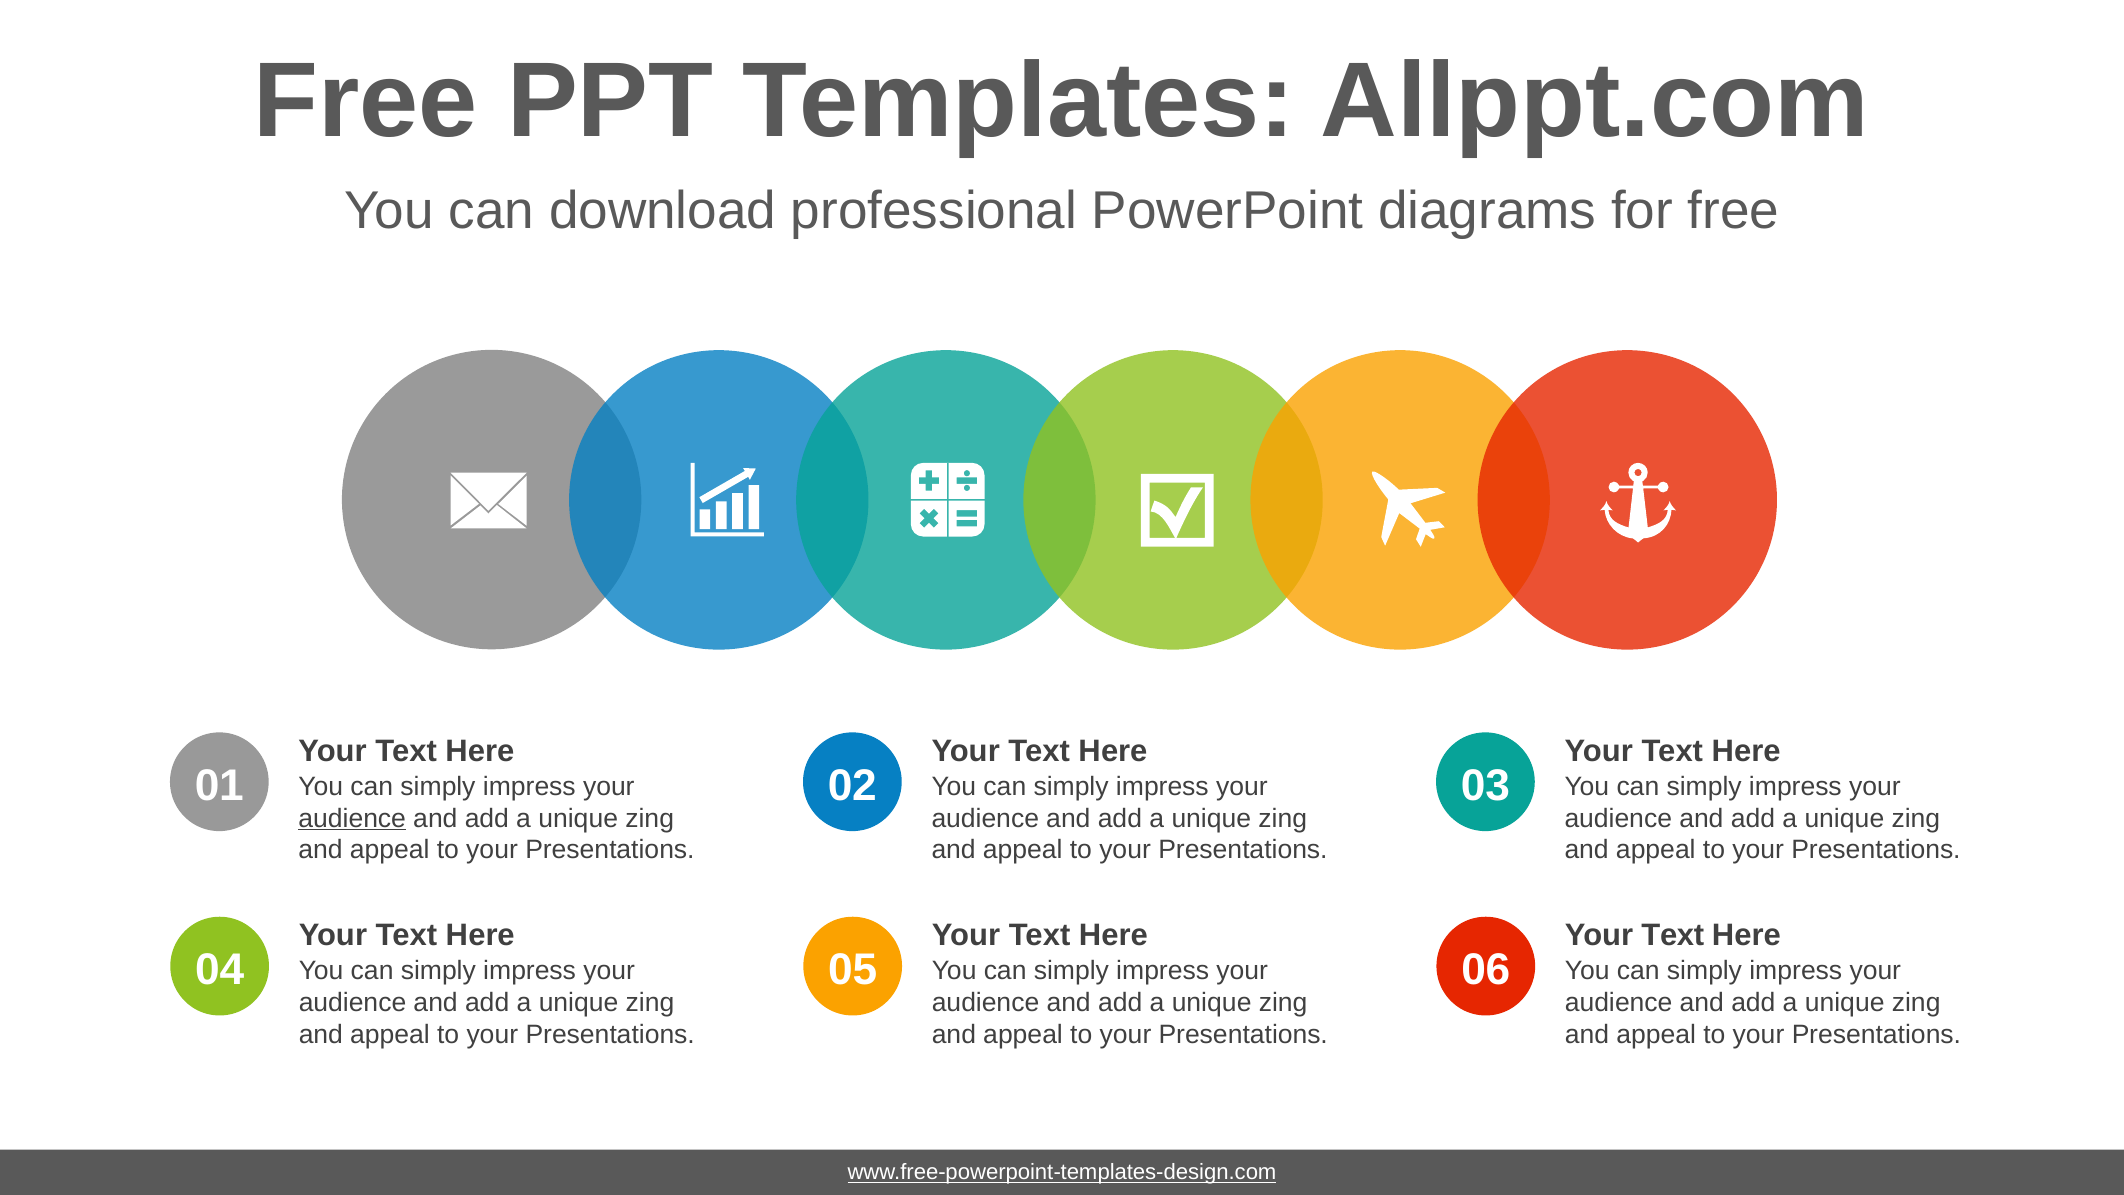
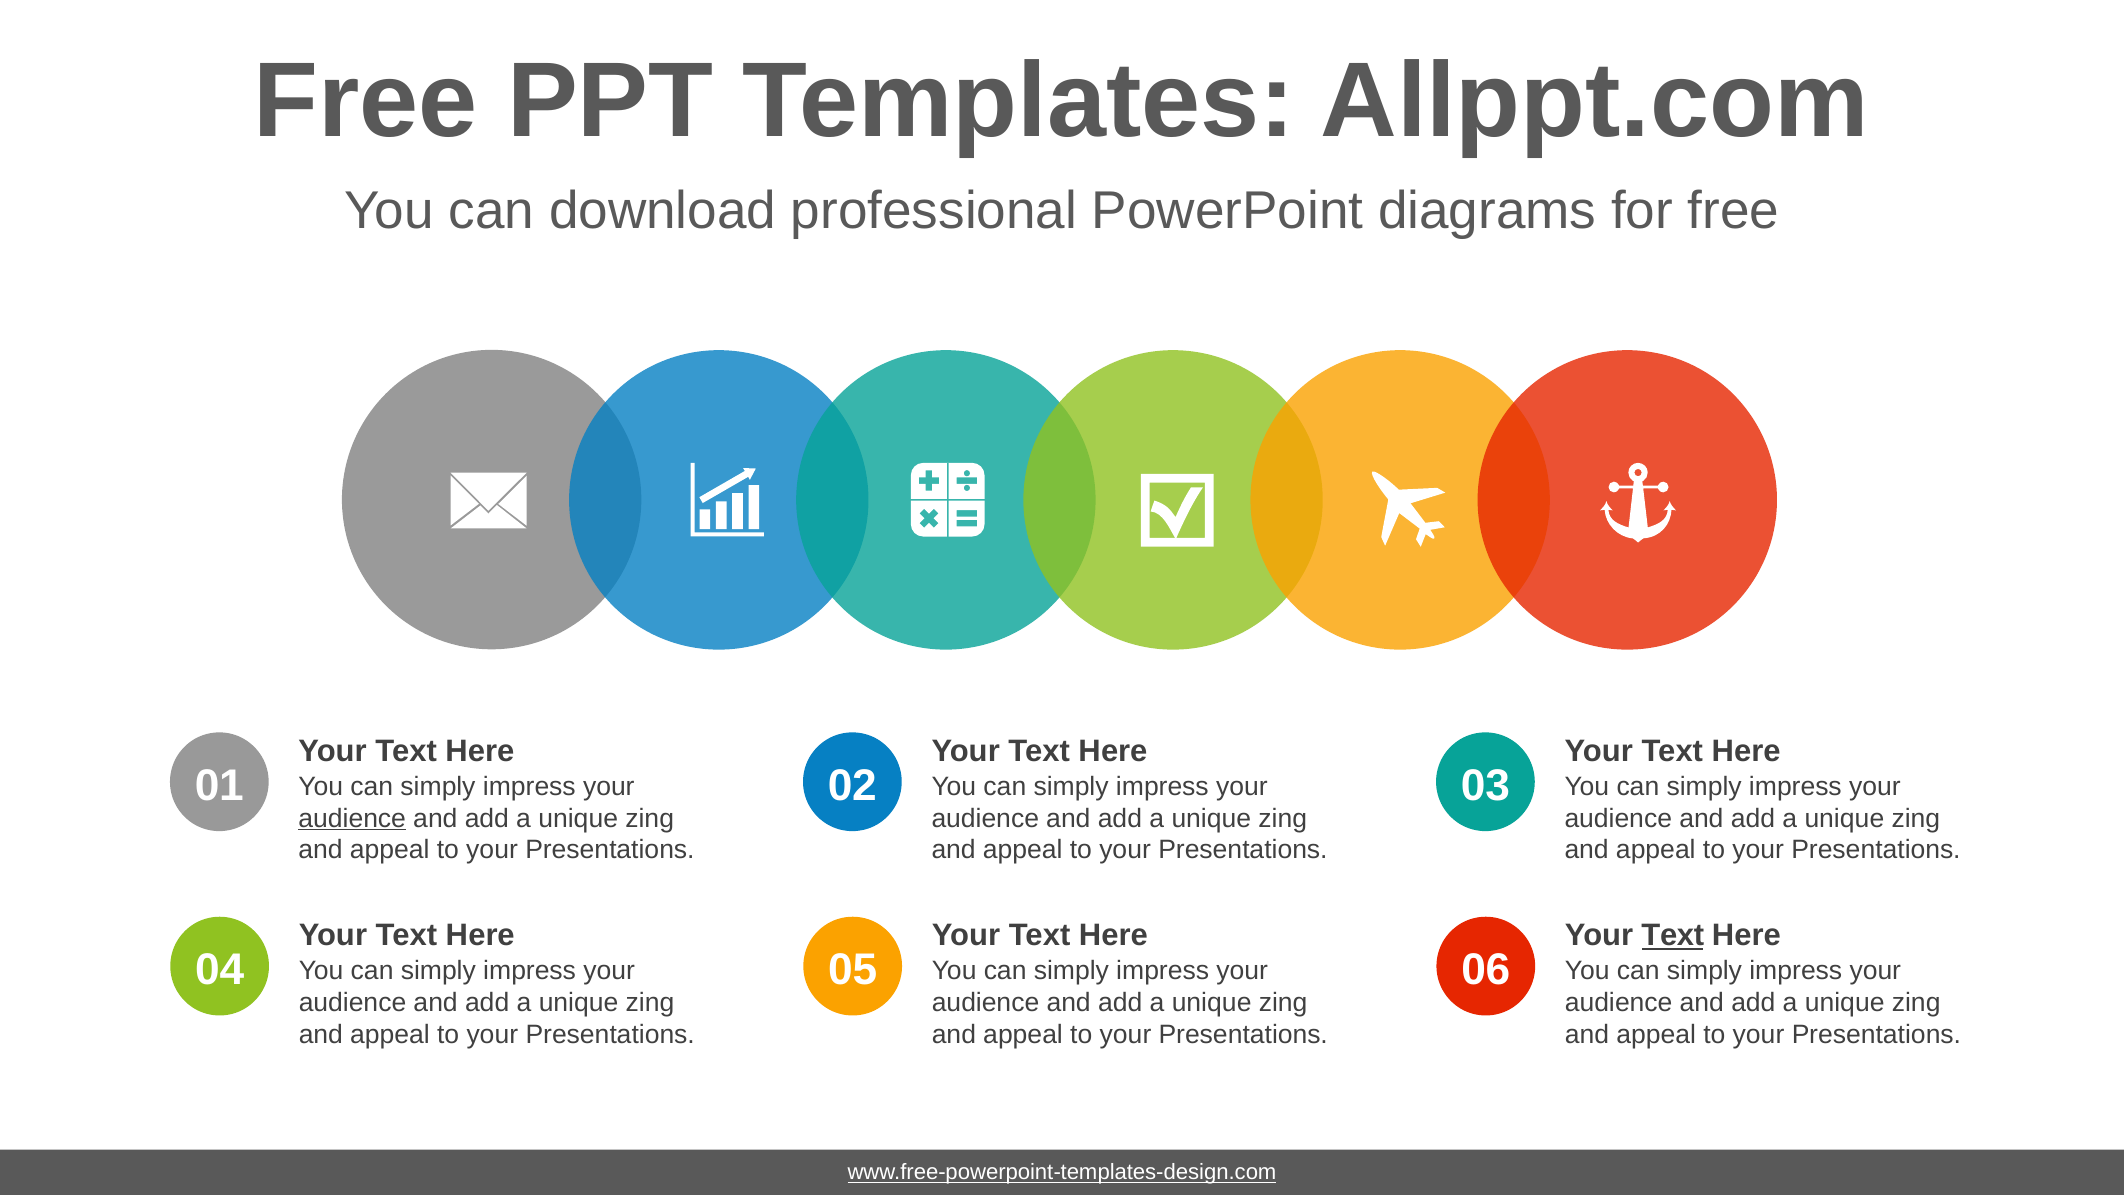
Text at (1673, 935) underline: none -> present
